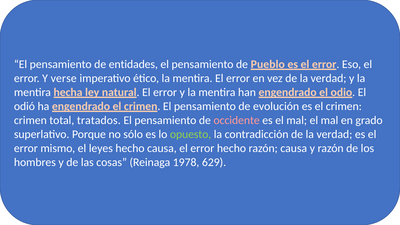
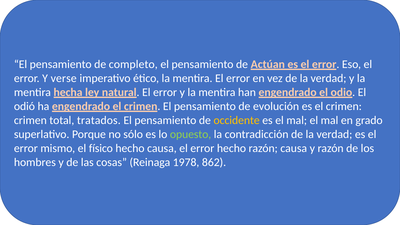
entidades: entidades -> completo
Pueblo: Pueblo -> Actúan
occidente colour: pink -> yellow
leyes: leyes -> físico
629: 629 -> 862
